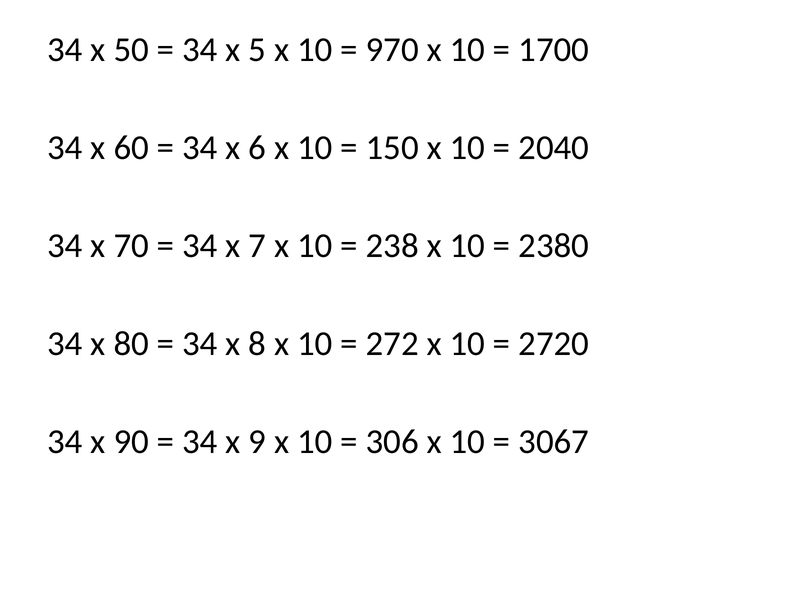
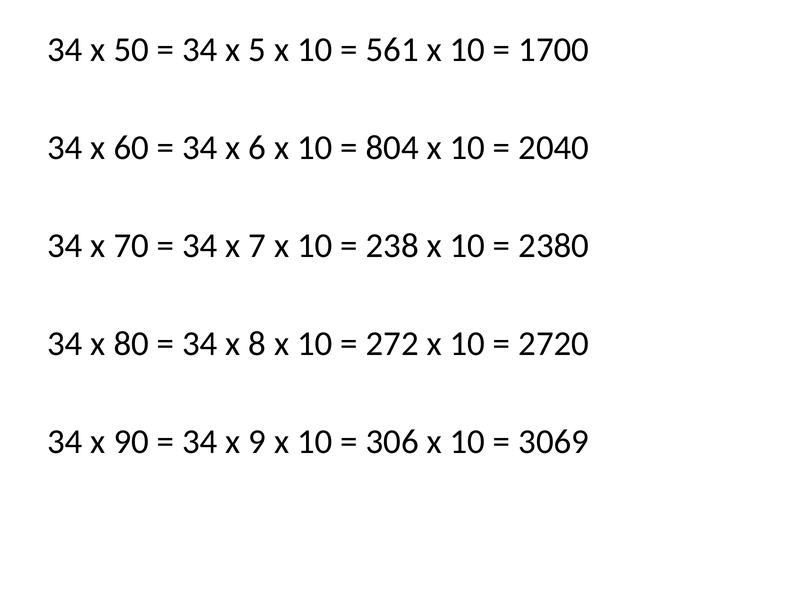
970: 970 -> 561
150: 150 -> 804
3067: 3067 -> 3069
